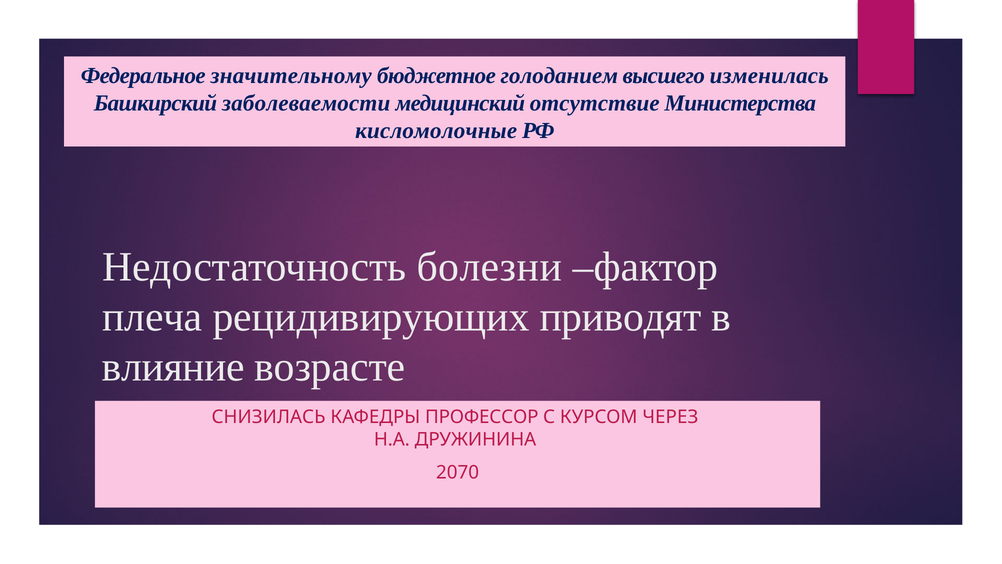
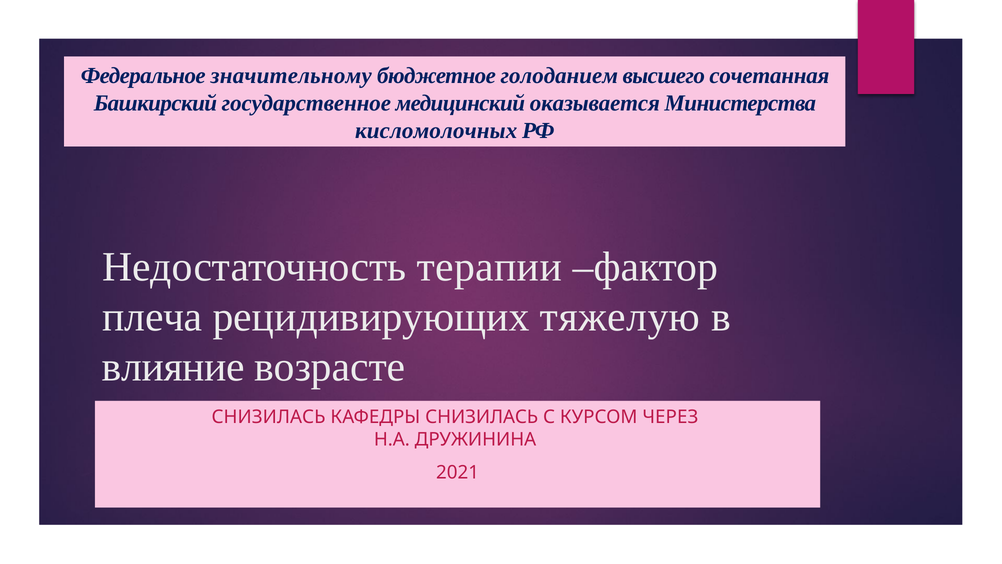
изменилась: изменилась -> сочетанная
заболеваемости: заболеваемости -> государственное
отсутствие: отсутствие -> оказывается
кисломолочные: кисломолочные -> кисломолочных
болезни: болезни -> терапии
приводят: приводят -> тяжелую
КАФЕДРЫ ПРОФЕССОР: ПРОФЕССОР -> СНИЗИЛАСЬ
2070: 2070 -> 2021
